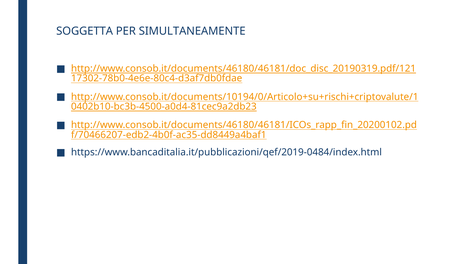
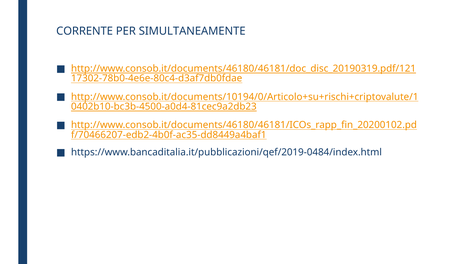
SOGGETTA: SOGGETTA -> CORRENTE
